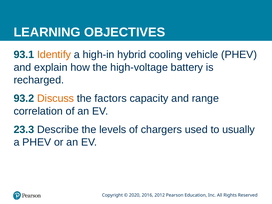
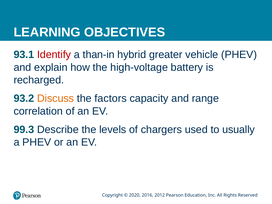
Identify colour: orange -> red
high-in: high-in -> than-in
cooling: cooling -> greater
23.3: 23.3 -> 99.3
